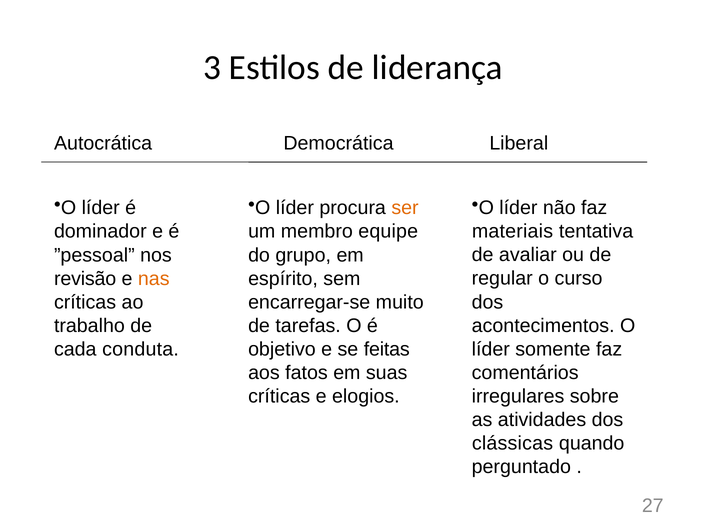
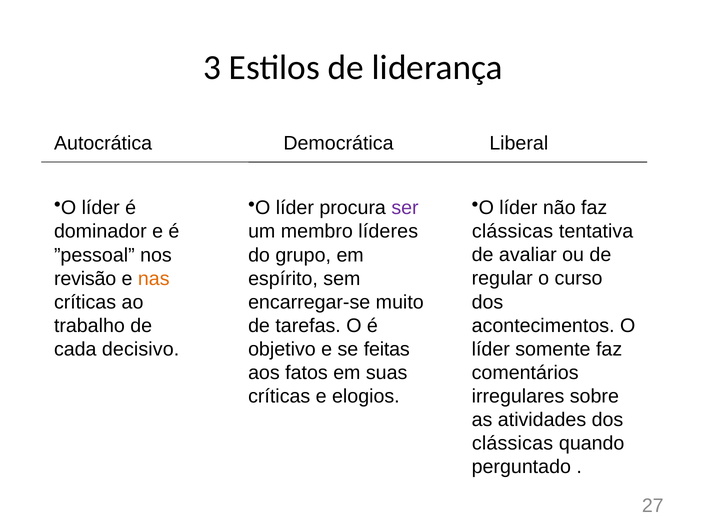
ser colour: orange -> purple
equipe: equipe -> líderes
materiais at (513, 232): materiais -> clássicas
conduta: conduta -> decisivo
